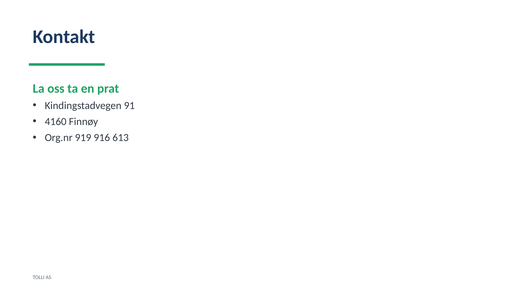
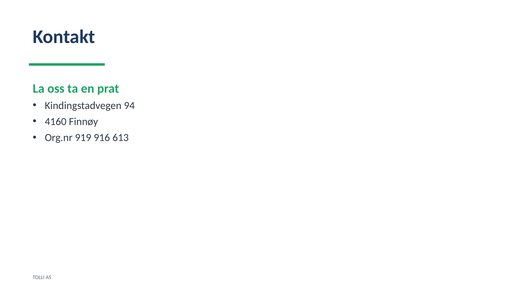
91: 91 -> 94
